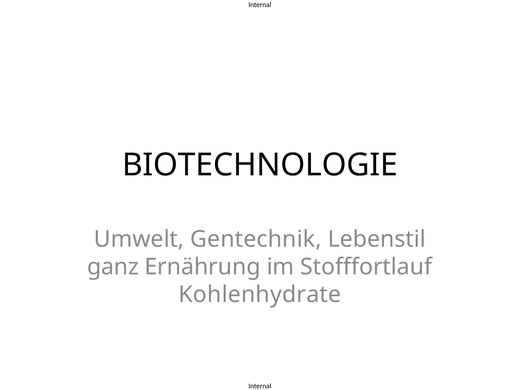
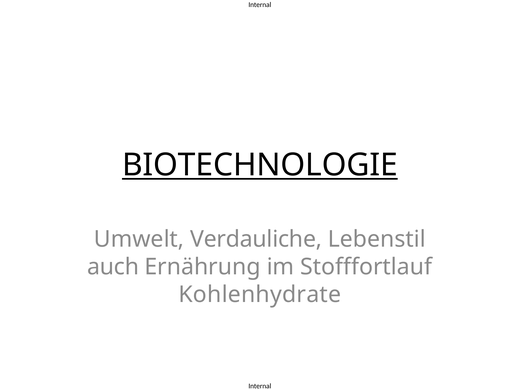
BIOTECHNOLOGIE underline: none -> present
Gentechnik: Gentechnik -> Verdauliche
ganz: ganz -> auch
